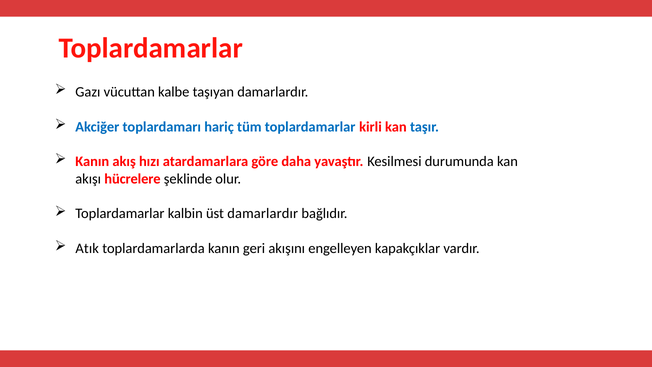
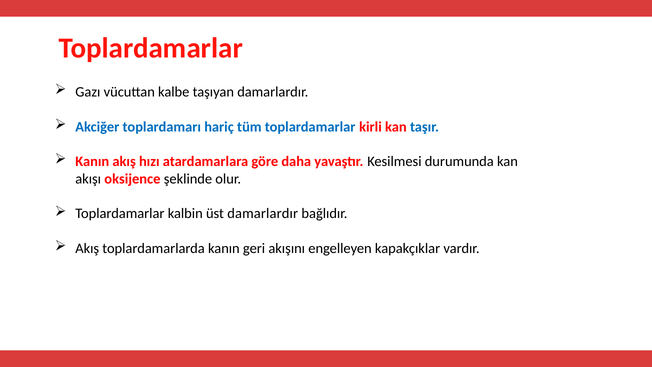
hücrelere: hücrelere -> oksijence
Atık at (87, 248): Atık -> Akış
